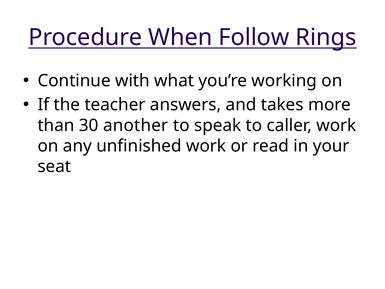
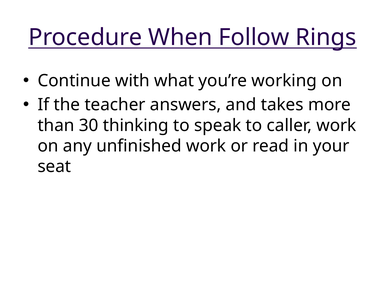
another: another -> thinking
